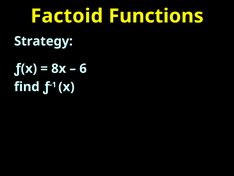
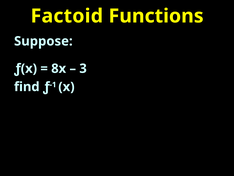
Strategy: Strategy -> Suppose
6: 6 -> 3
